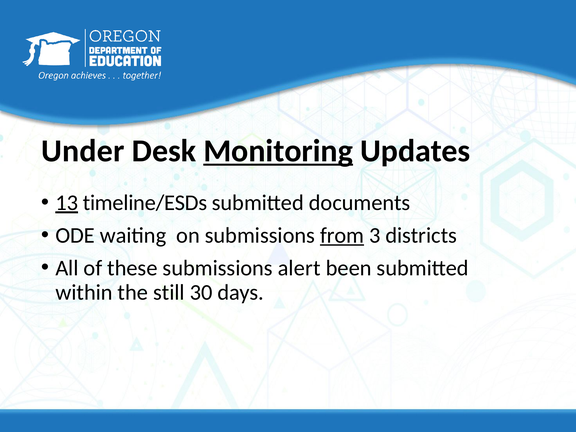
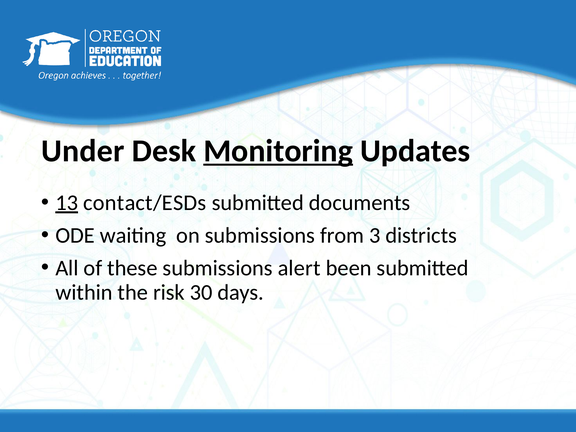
timeline/ESDs: timeline/ESDs -> contact/ESDs
from underline: present -> none
still: still -> risk
